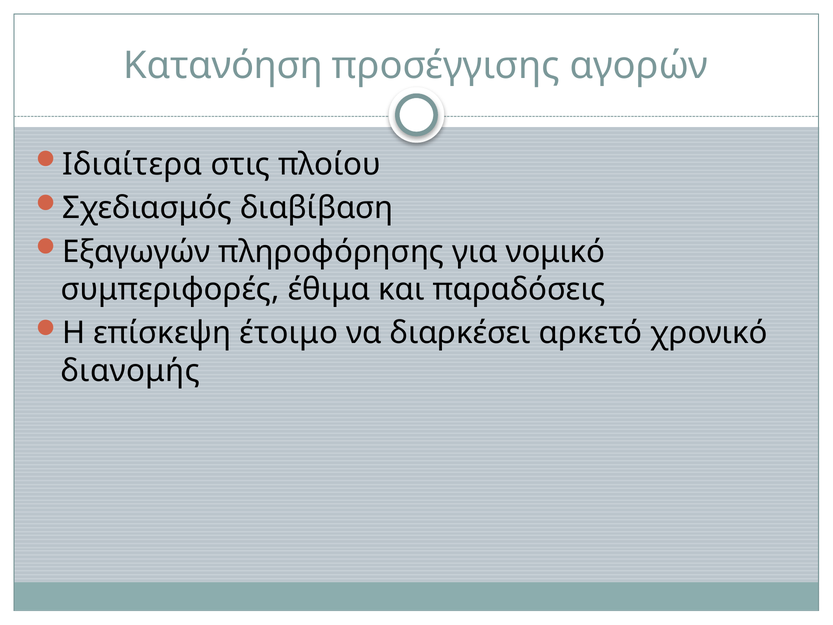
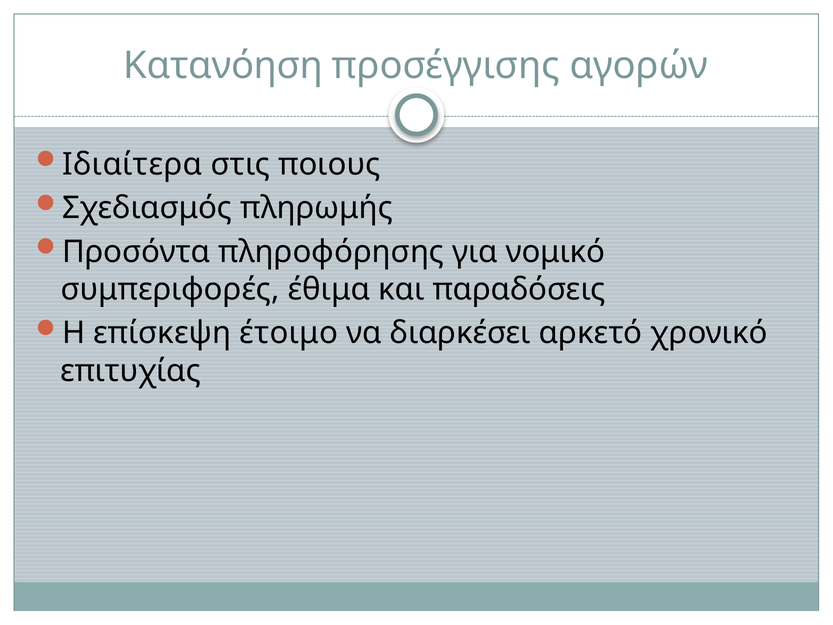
πλοίου: πλοίου -> ποιους
διαβίβαση: διαβίβαση -> πληρωμής
Εξαγωγών: Εξαγωγών -> Προσόντα
διανομής: διανομής -> επιτυχίας
